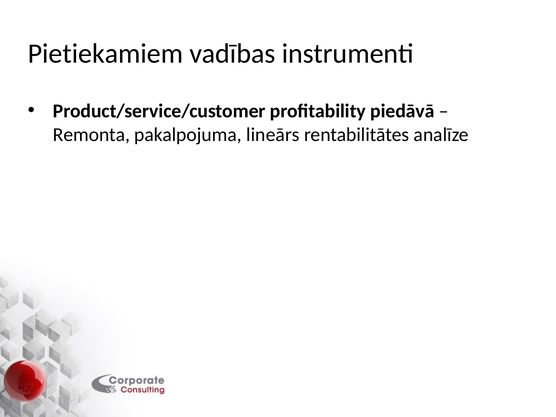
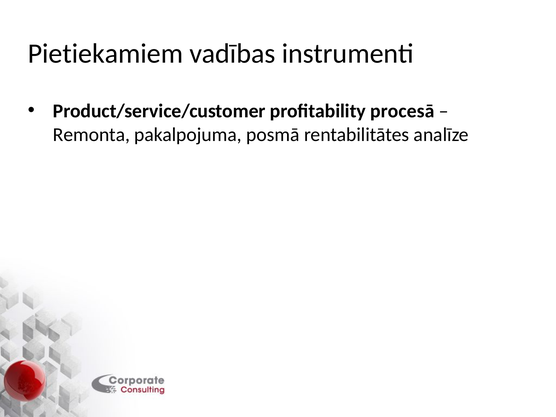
piedāvā: piedāvā -> procesā
lineārs: lineārs -> posmā
